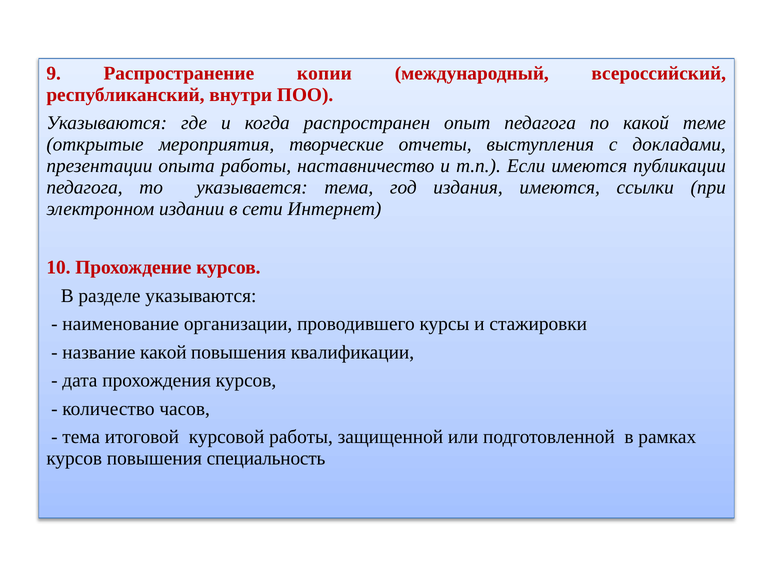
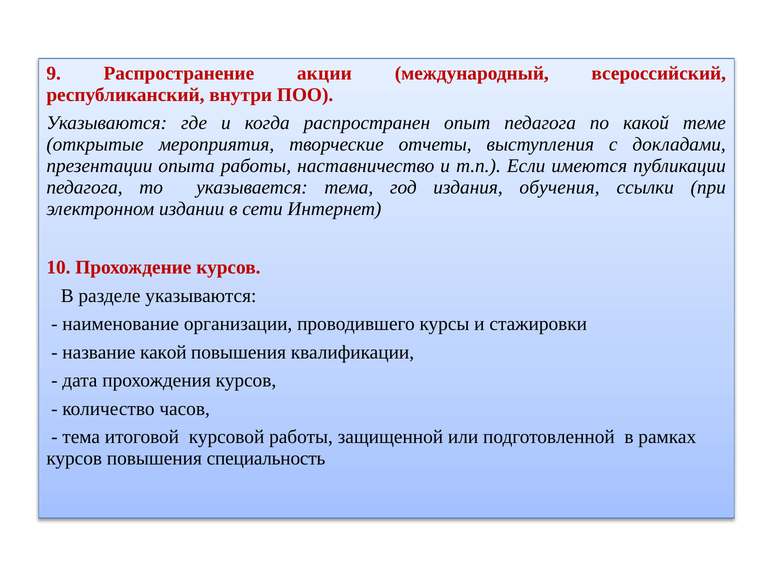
копии: копии -> акции
издания имеются: имеются -> обучения
